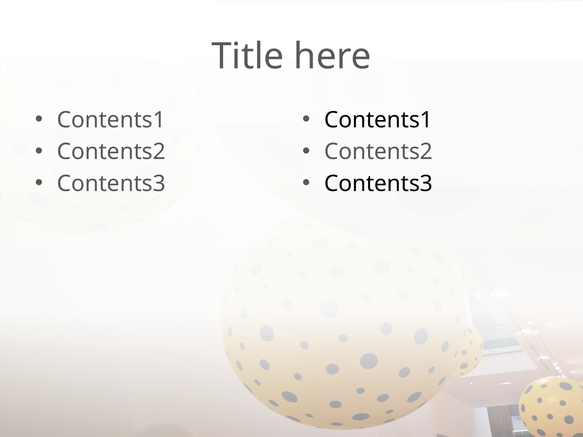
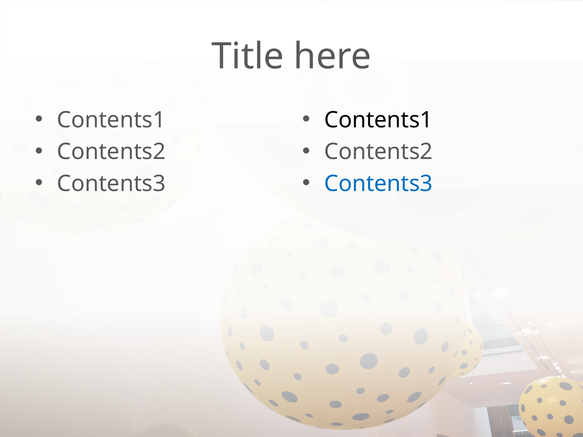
Contents3 at (379, 184) colour: black -> blue
